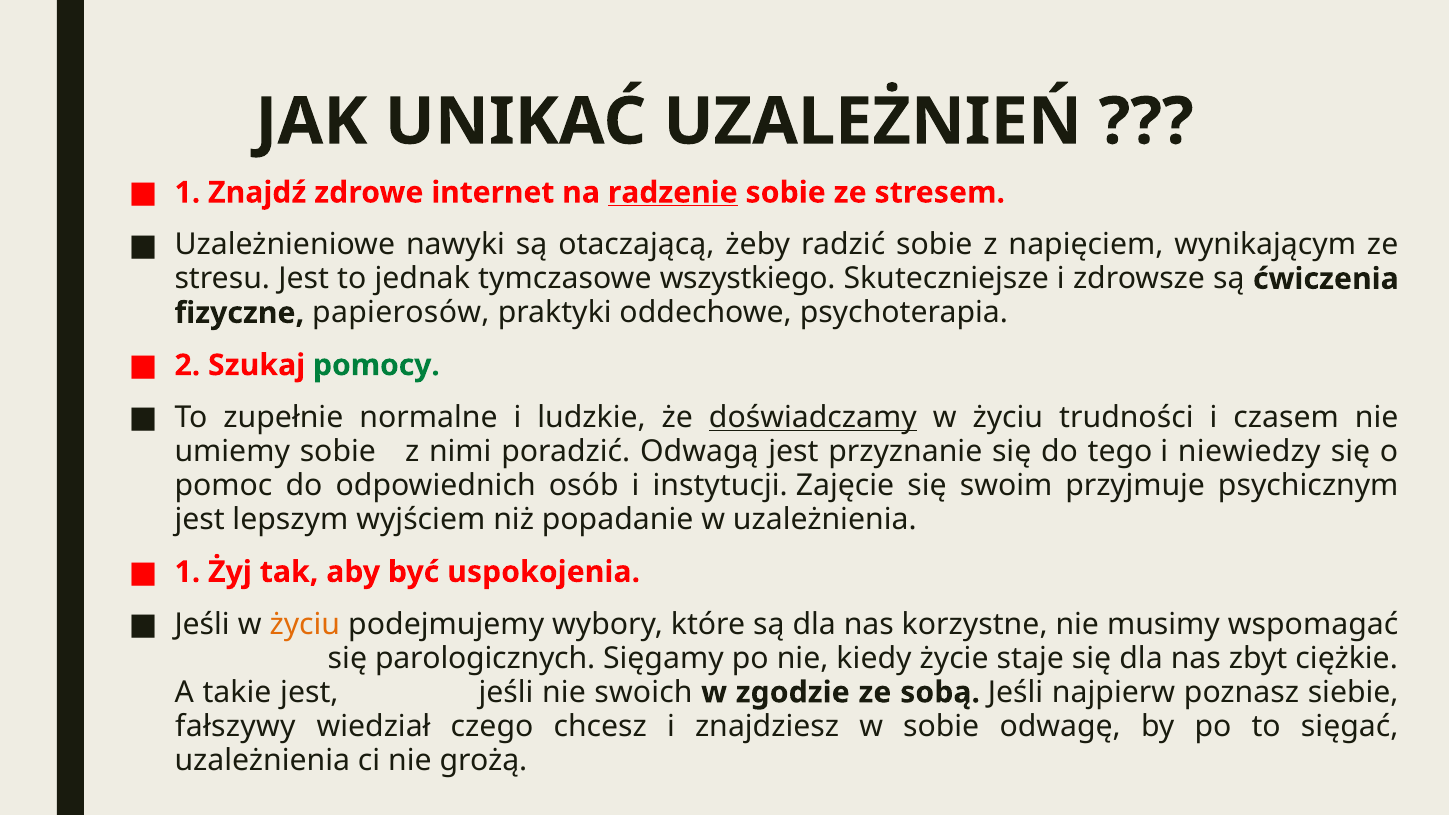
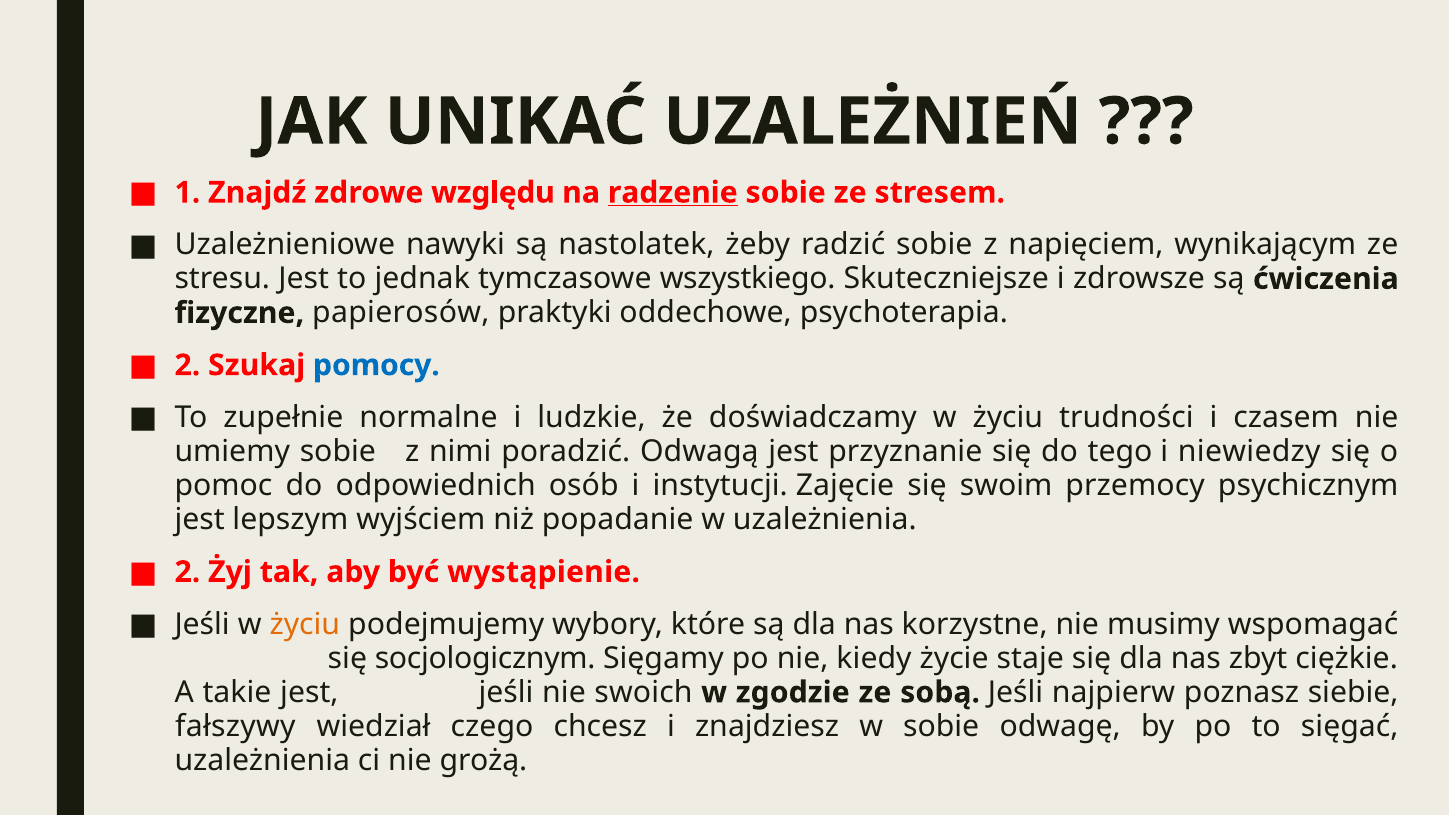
internet: internet -> względu
otaczającą: otaczającą -> nastolatek
pomocy colour: green -> blue
doświadczamy underline: present -> none
przyjmuje: przyjmuje -> przemocy
1 at (187, 572): 1 -> 2
uspokojenia: uspokojenia -> wystąpienie
parologicznych: parologicznych -> socjologicznym
